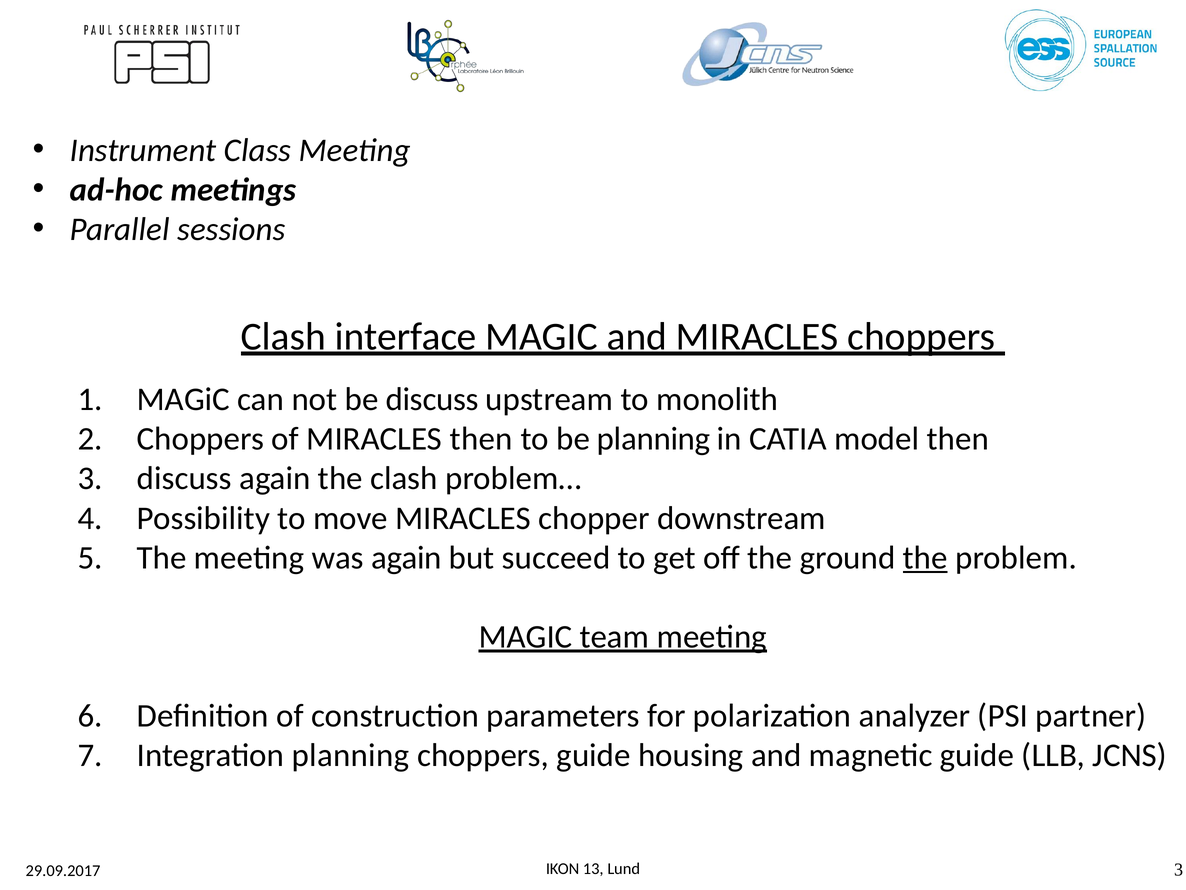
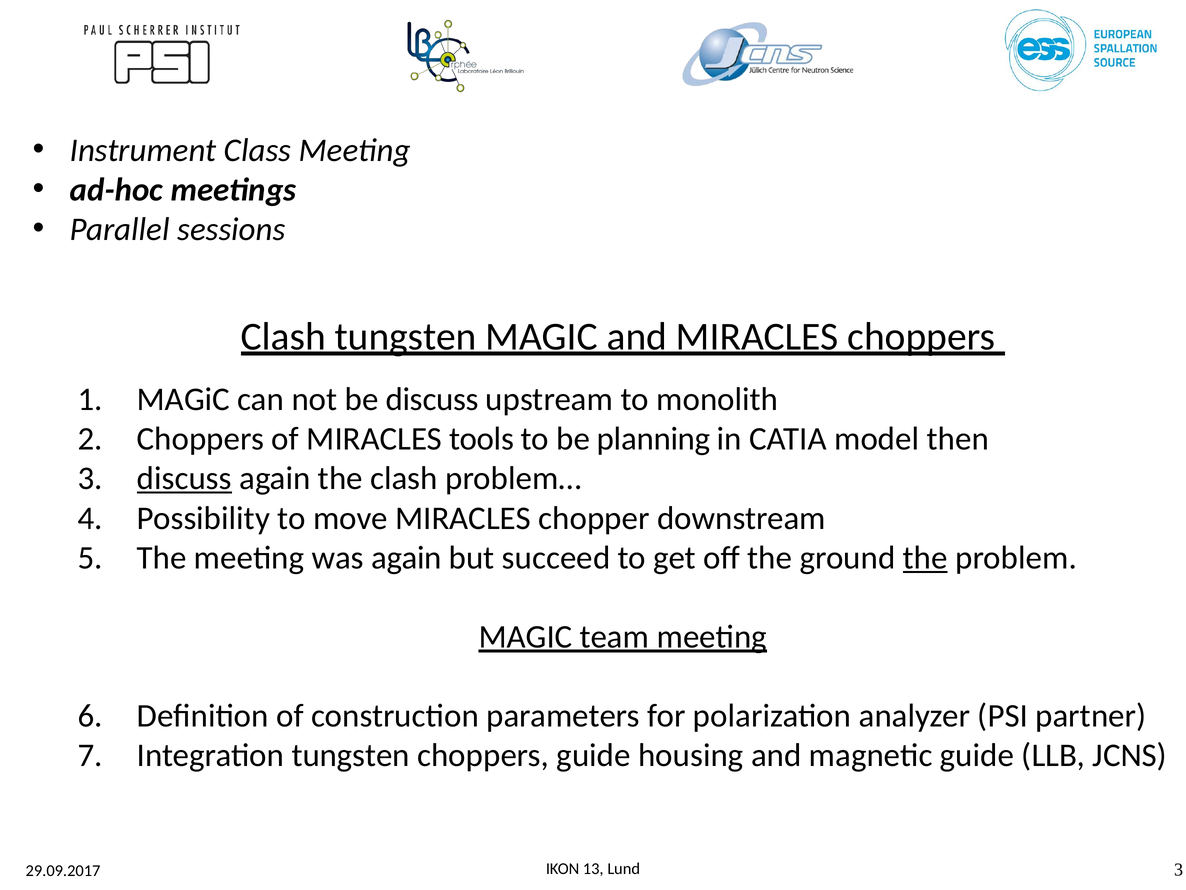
Clash interface: interface -> tungsten
MIRACLES then: then -> tools
discuss at (184, 478) underline: none -> present
Integration planning: planning -> tungsten
